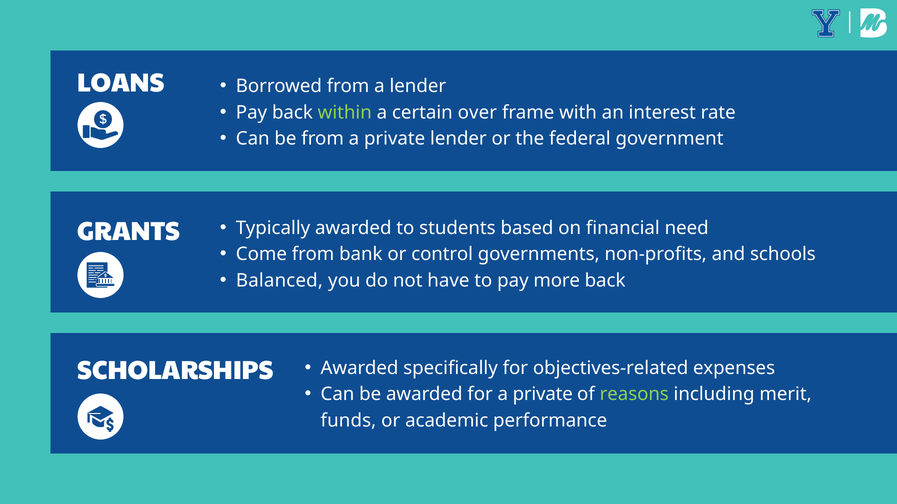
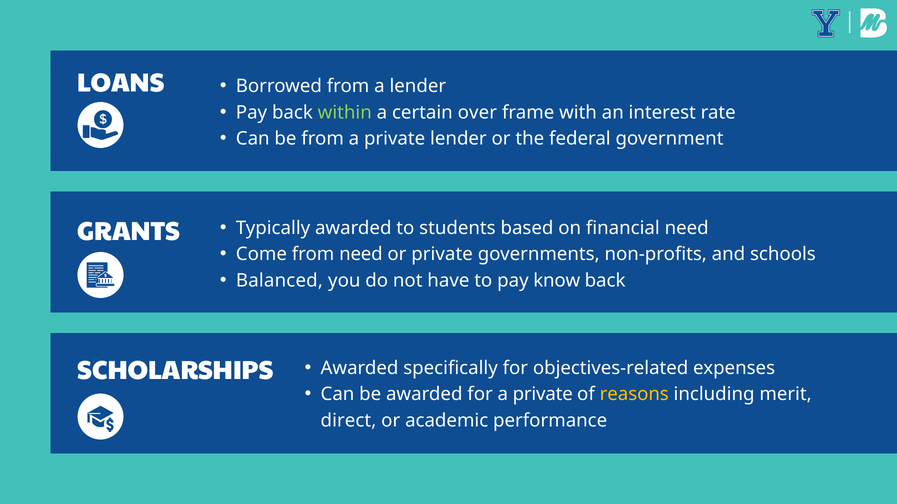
from bank: bank -> need
or control: control -> private
more: more -> know
reasons colour: light green -> yellow
funds: funds -> direct
